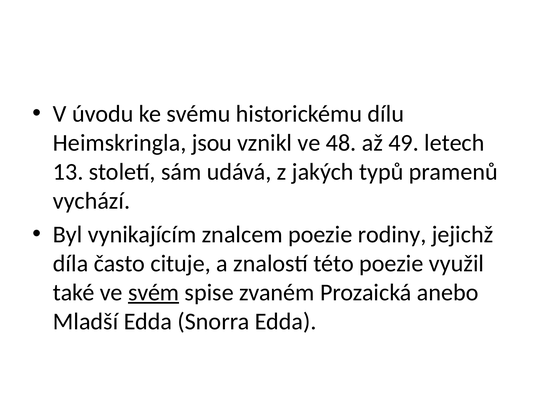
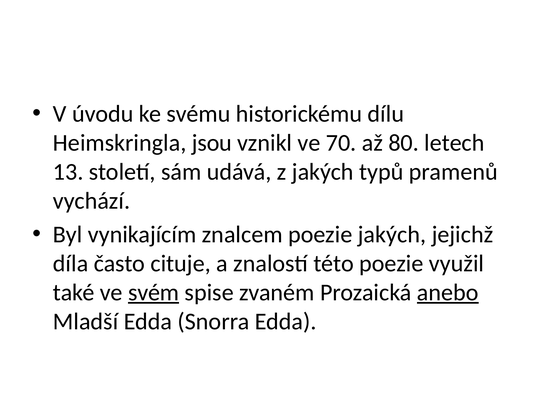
48: 48 -> 70
49: 49 -> 80
poezie rodiny: rodiny -> jakých
anebo underline: none -> present
